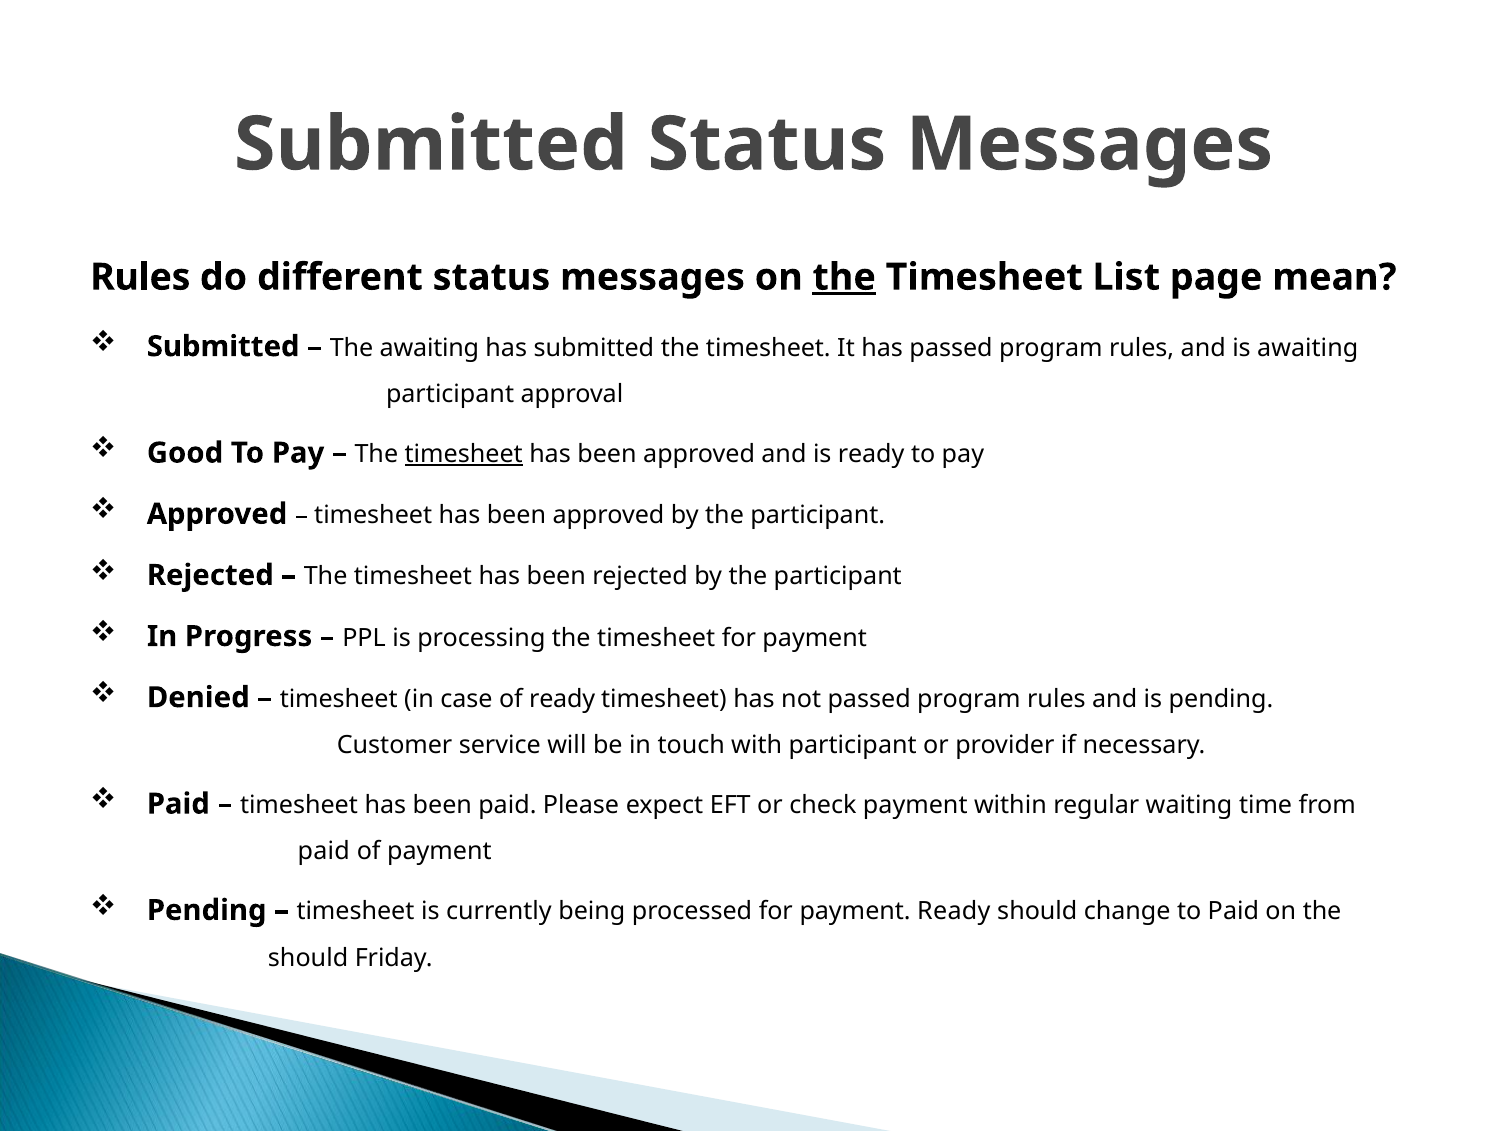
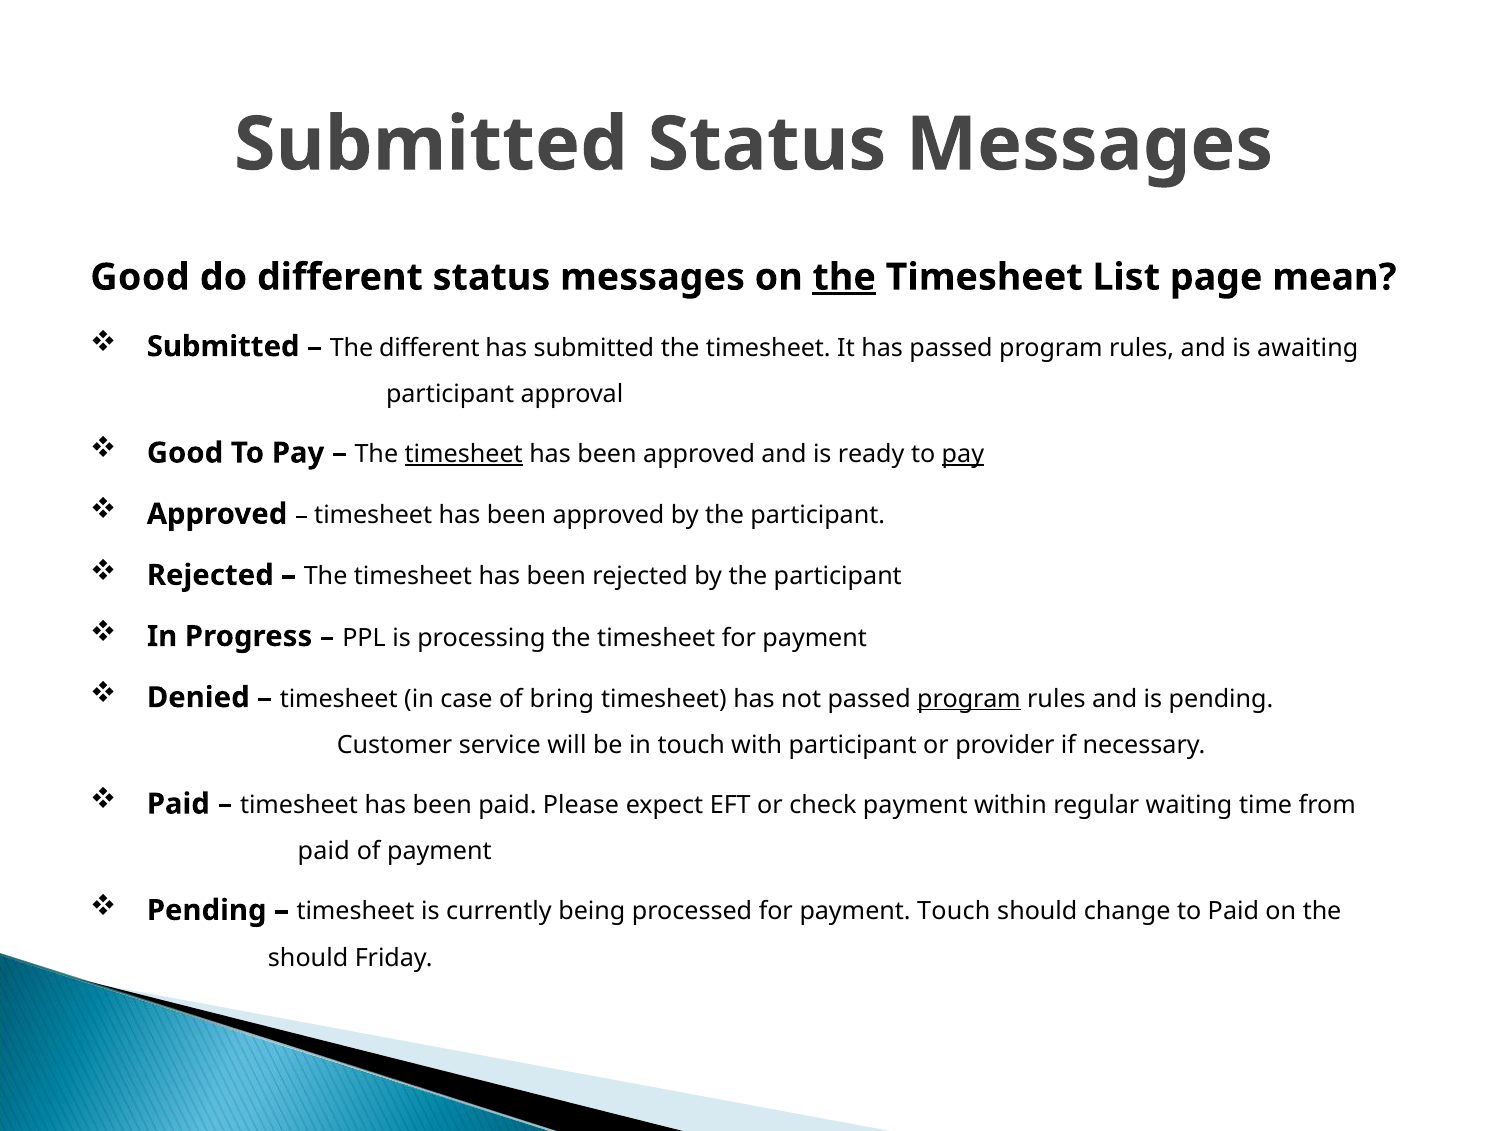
Rules at (140, 277): Rules -> Good
The awaiting: awaiting -> different
pay at (963, 454) underline: none -> present
of ready: ready -> bring
program at (969, 699) underline: none -> present
payment Ready: Ready -> Touch
